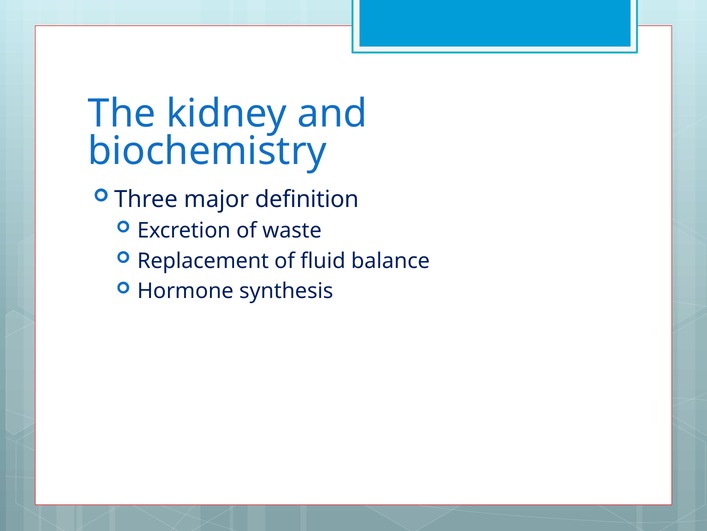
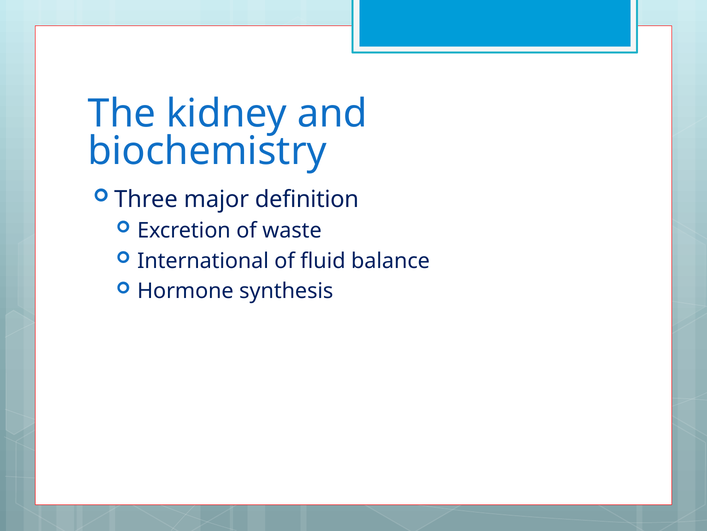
Replacement: Replacement -> International
